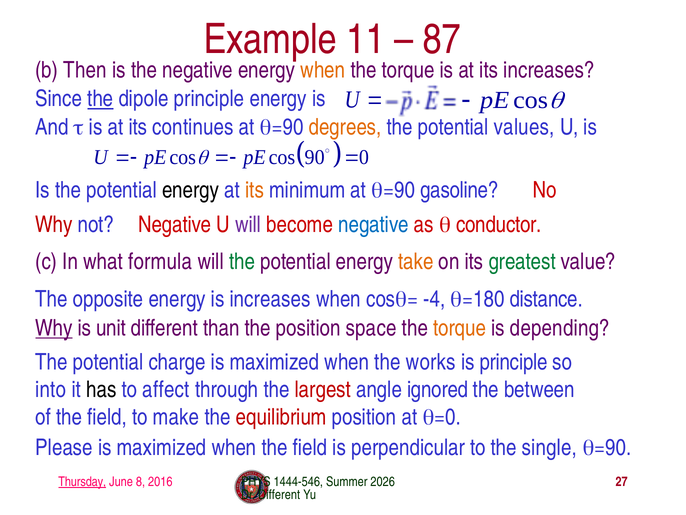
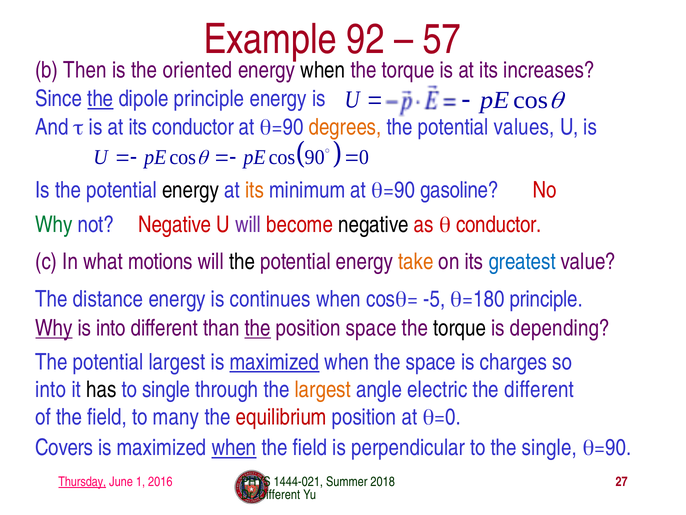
11: 11 -> 92
87: 87 -> 57
the negative: negative -> oriented
when at (323, 70) colour: orange -> black
its continues: continues -> conductor
Why at (54, 224) colour: red -> green
negative at (374, 224) colour: blue -> black
formula: formula -> motions
the at (242, 261) colour: green -> black
greatest colour: green -> blue
opposite: opposite -> distance
is increases: increases -> continues
-4: -4 -> -5
distance at (546, 299): distance -> principle
is unit: unit -> into
the at (258, 328) underline: none -> present
torque at (460, 328) colour: orange -> black
potential charge: charge -> largest
maximized at (274, 362) underline: none -> present
the works: works -> space
is principle: principle -> charges
to affect: affect -> single
largest at (323, 389) colour: red -> orange
ignored: ignored -> electric
the between: between -> different
make: make -> many
Please: Please -> Covers
when at (234, 447) underline: none -> present
8: 8 -> 1
1444-546: 1444-546 -> 1444-021
2026: 2026 -> 2018
